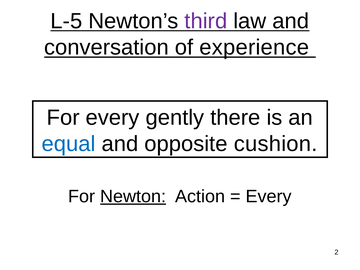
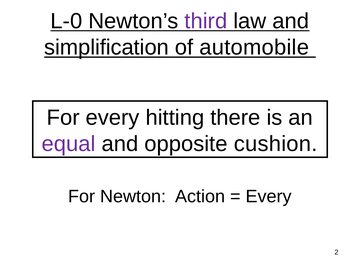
L-5: L-5 -> L-0
conversation: conversation -> simplification
experience: experience -> automobile
gently: gently -> hitting
equal colour: blue -> purple
Newton underline: present -> none
